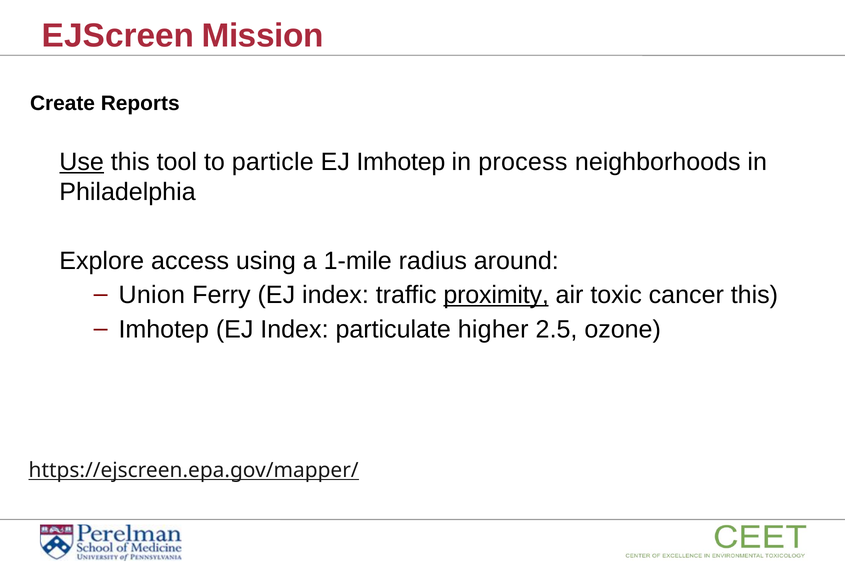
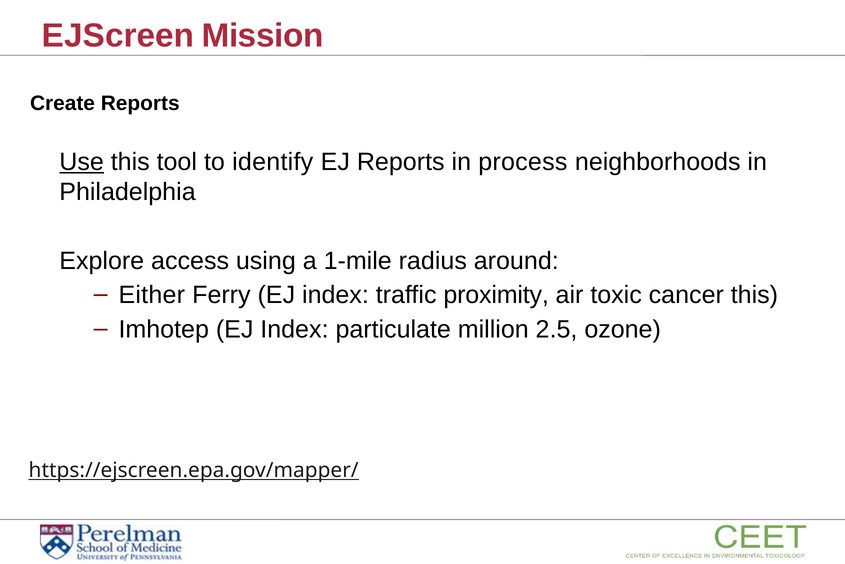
particle: particle -> identify
EJ Imhotep: Imhotep -> Reports
Union: Union -> Either
proximity underline: present -> none
higher: higher -> million
